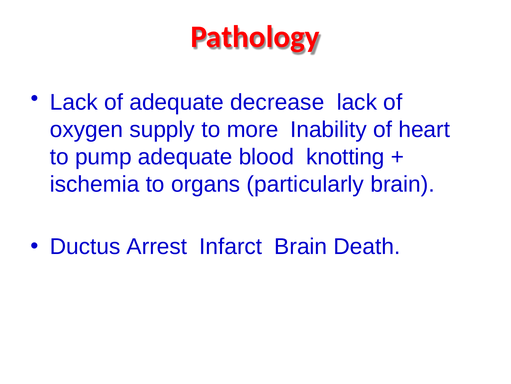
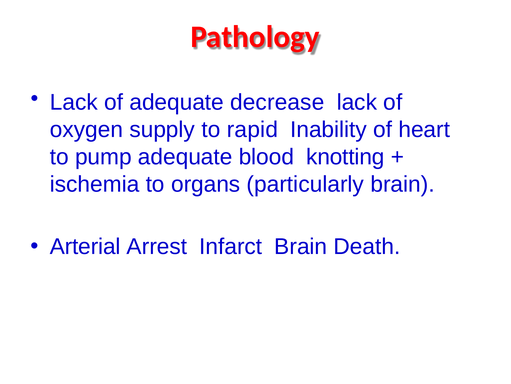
more: more -> rapid
Ductus: Ductus -> Arterial
